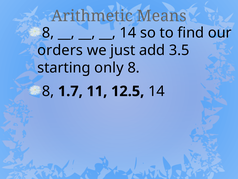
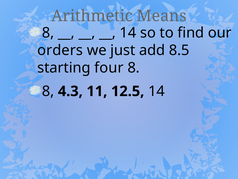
3.5: 3.5 -> 8.5
only: only -> four
1.7: 1.7 -> 4.3
